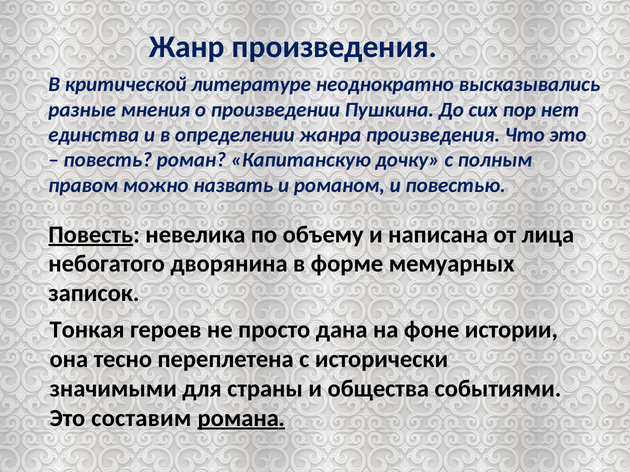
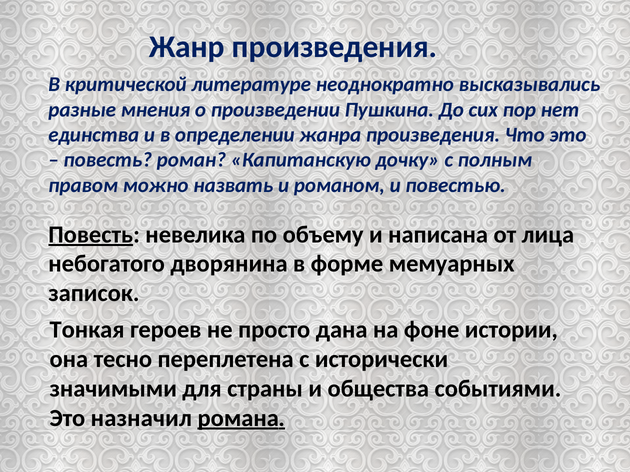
составим: составим -> назначил
